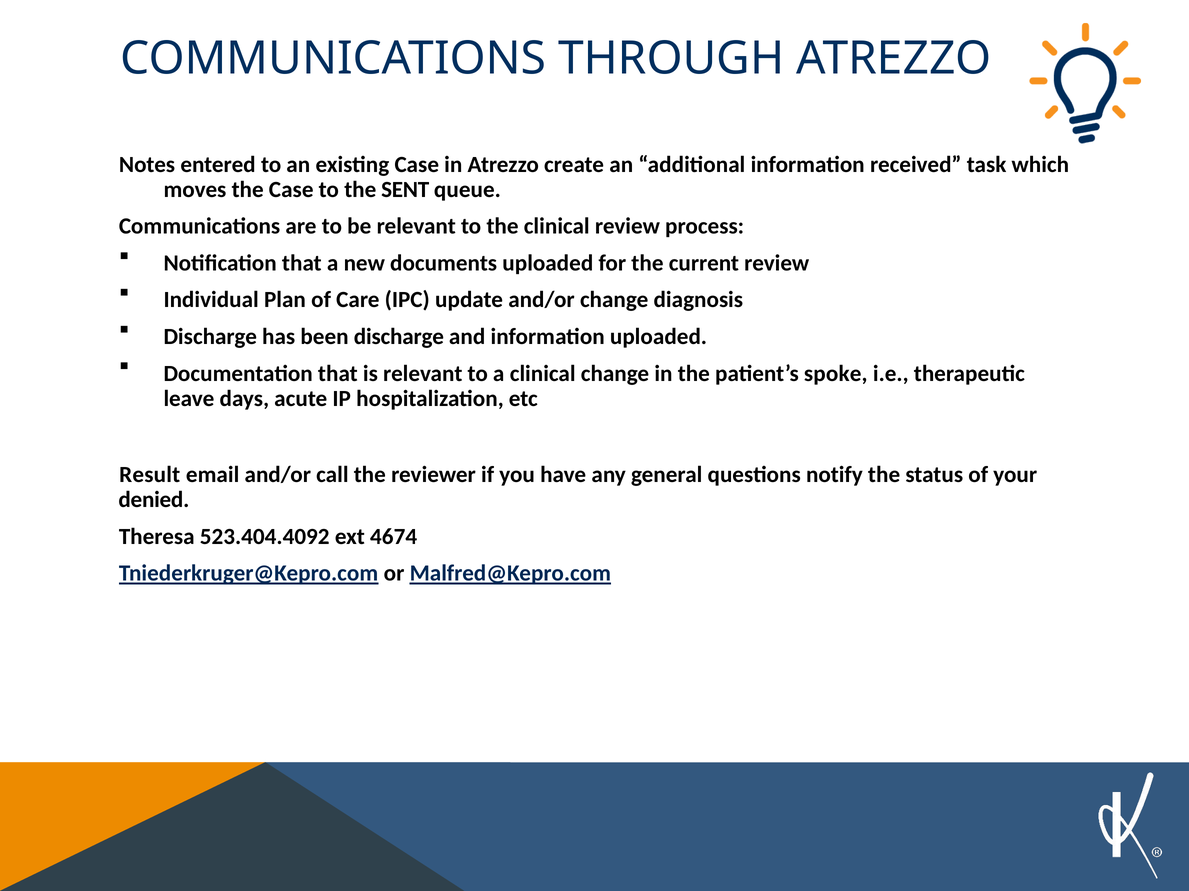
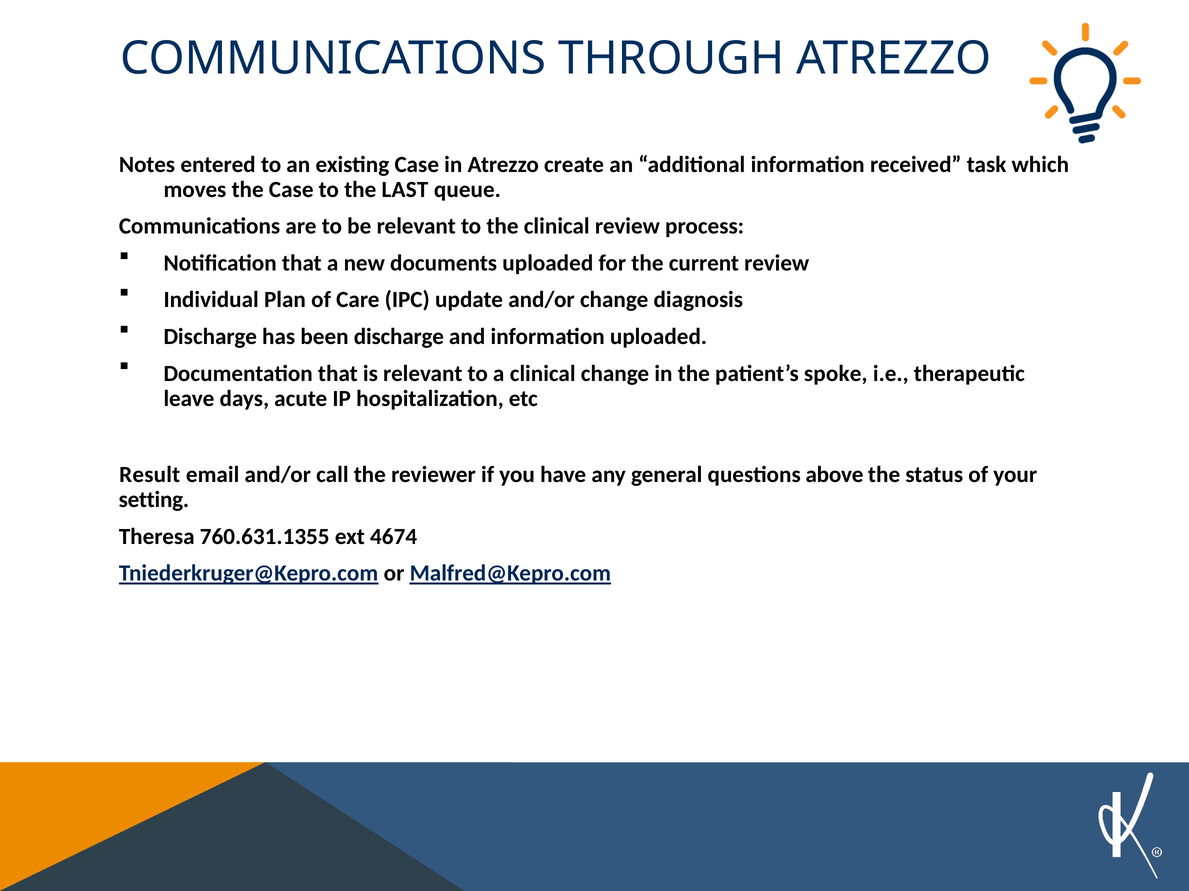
SENT: SENT -> LAST
notify: notify -> above
denied: denied -> setting
523.404.4092: 523.404.4092 -> 760.631.1355
